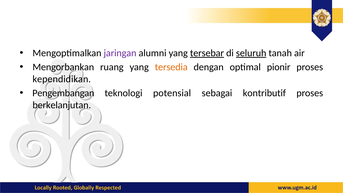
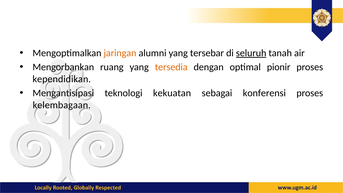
jaringan colour: purple -> orange
tersebar underline: present -> none
Pengembangan: Pengembangan -> Mengantisipasi
potensial: potensial -> kekuatan
kontributif: kontributif -> konferensi
berkelanjutan: berkelanjutan -> kelembagaan
